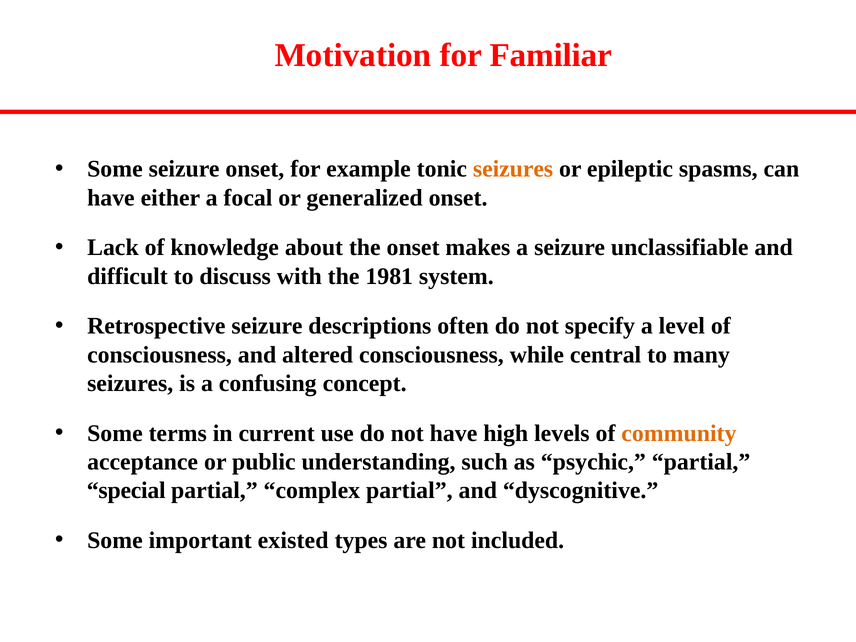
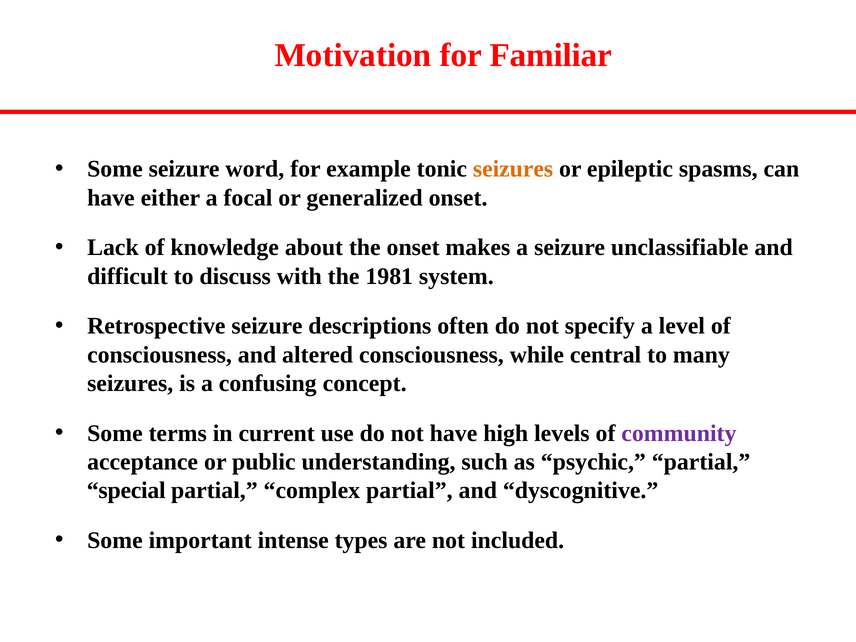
seizure onset: onset -> word
community colour: orange -> purple
existed: existed -> intense
